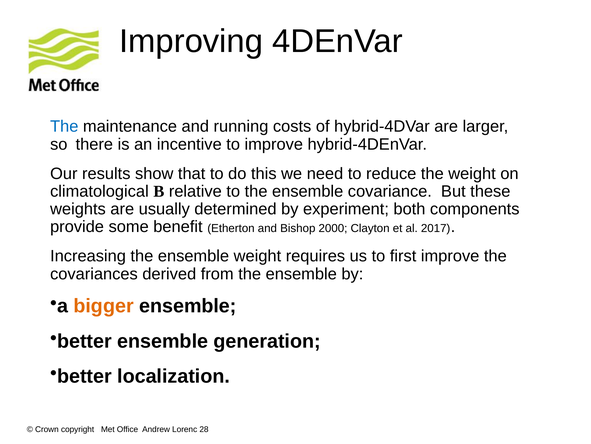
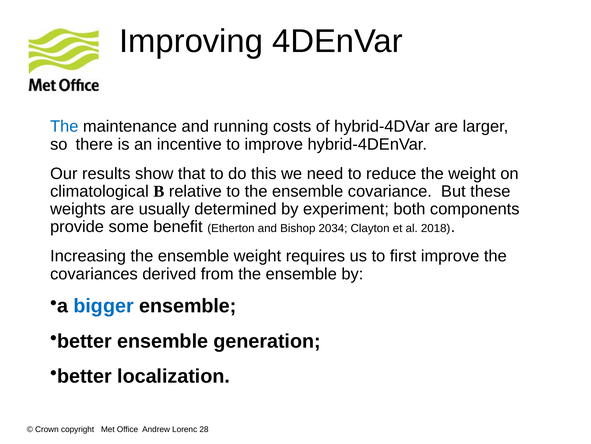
2000: 2000 -> 2034
2017: 2017 -> 2018
bigger colour: orange -> blue
